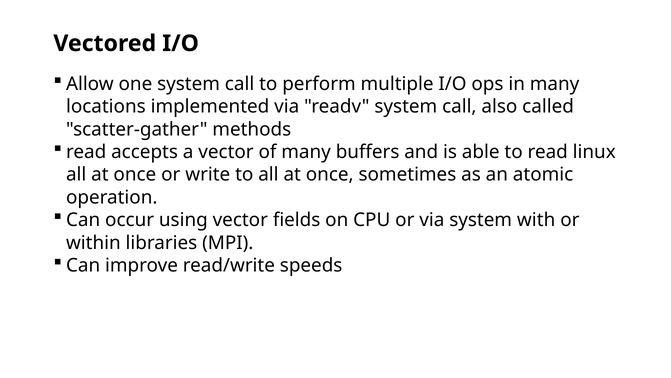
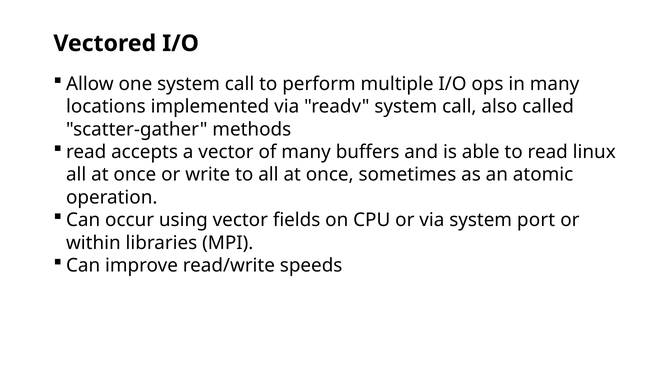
with: with -> port
